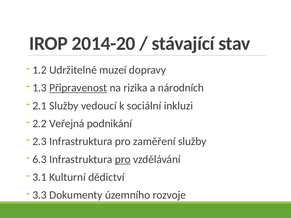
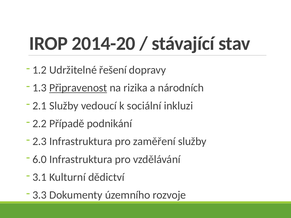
muzeí: muzeí -> řešení
Veřejná: Veřejná -> Případě
6.3: 6.3 -> 6.0
pro at (123, 159) underline: present -> none
